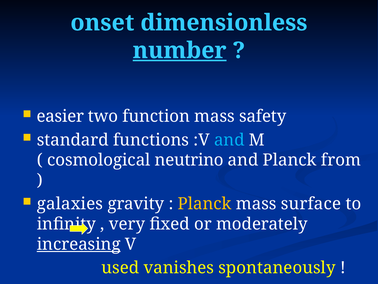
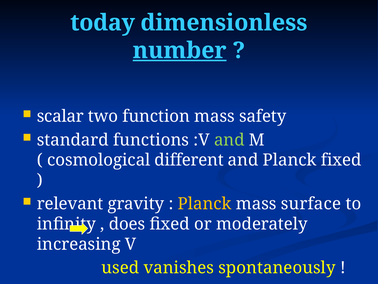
onset: onset -> today
easier: easier -> scalar
and at (229, 140) colour: light blue -> light green
neutrino: neutrino -> different
Planck from: from -> fixed
galaxies: galaxies -> relevant
very: very -> does
increasing underline: present -> none
